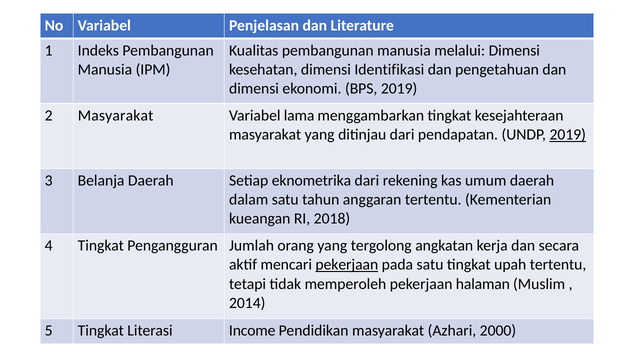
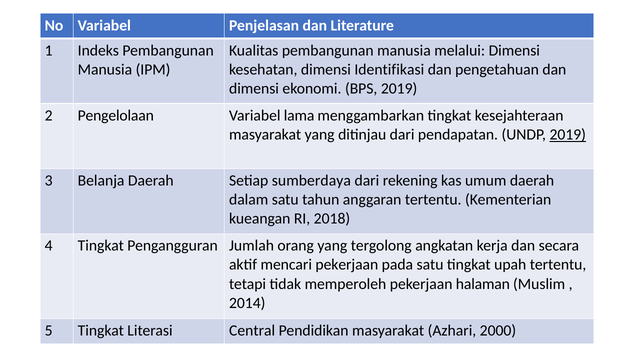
2 Masyarakat: Masyarakat -> Pengelolaan
eknometrika: eknometrika -> sumberdaya
pekerjaan at (347, 264) underline: present -> none
Income: Income -> Central
